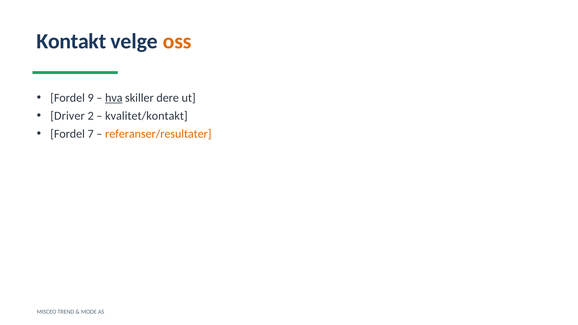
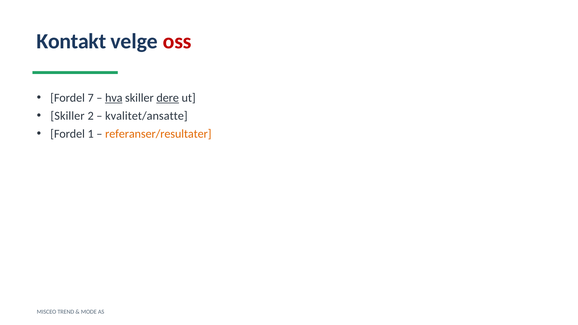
oss colour: orange -> red
9: 9 -> 7
dere underline: none -> present
Driver at (68, 116): Driver -> Skiller
kvalitet/kontakt: kvalitet/kontakt -> kvalitet/ansatte
7: 7 -> 1
